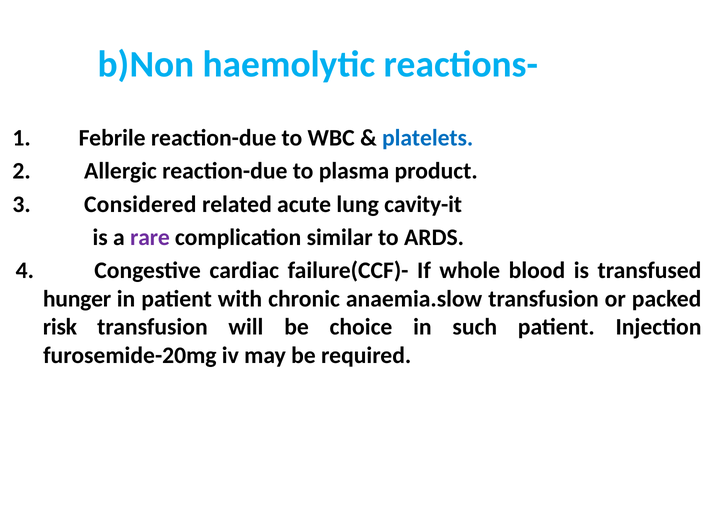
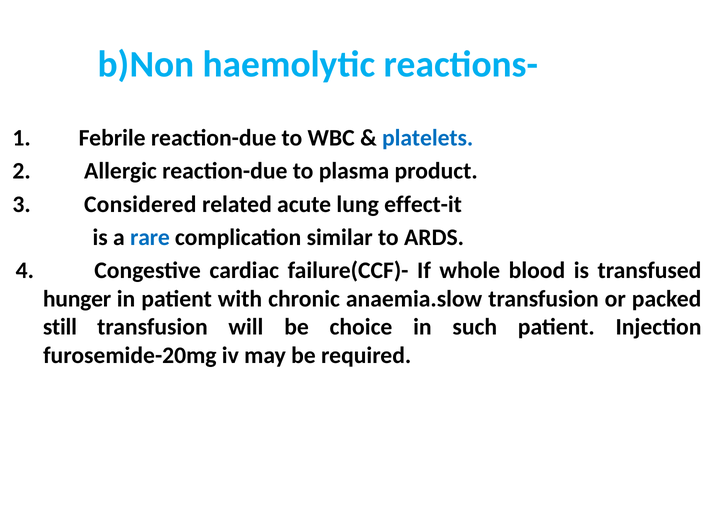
cavity-it: cavity-it -> effect-it
rare colour: purple -> blue
risk: risk -> still
